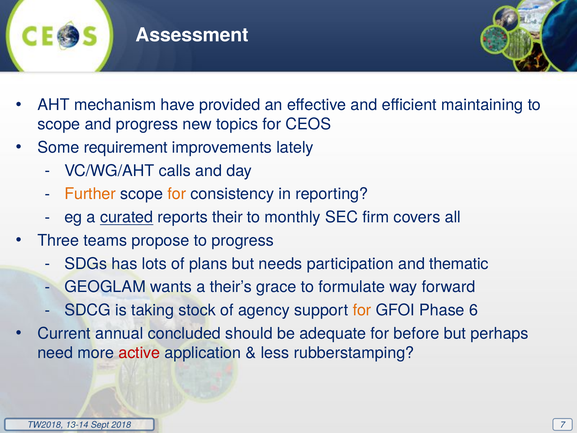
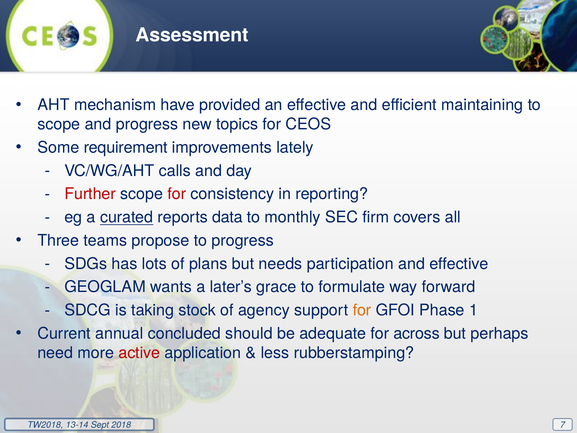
Further colour: orange -> red
for at (177, 194) colour: orange -> red
their: their -> data
and thematic: thematic -> effective
their’s: their’s -> later’s
6: 6 -> 1
before: before -> across
